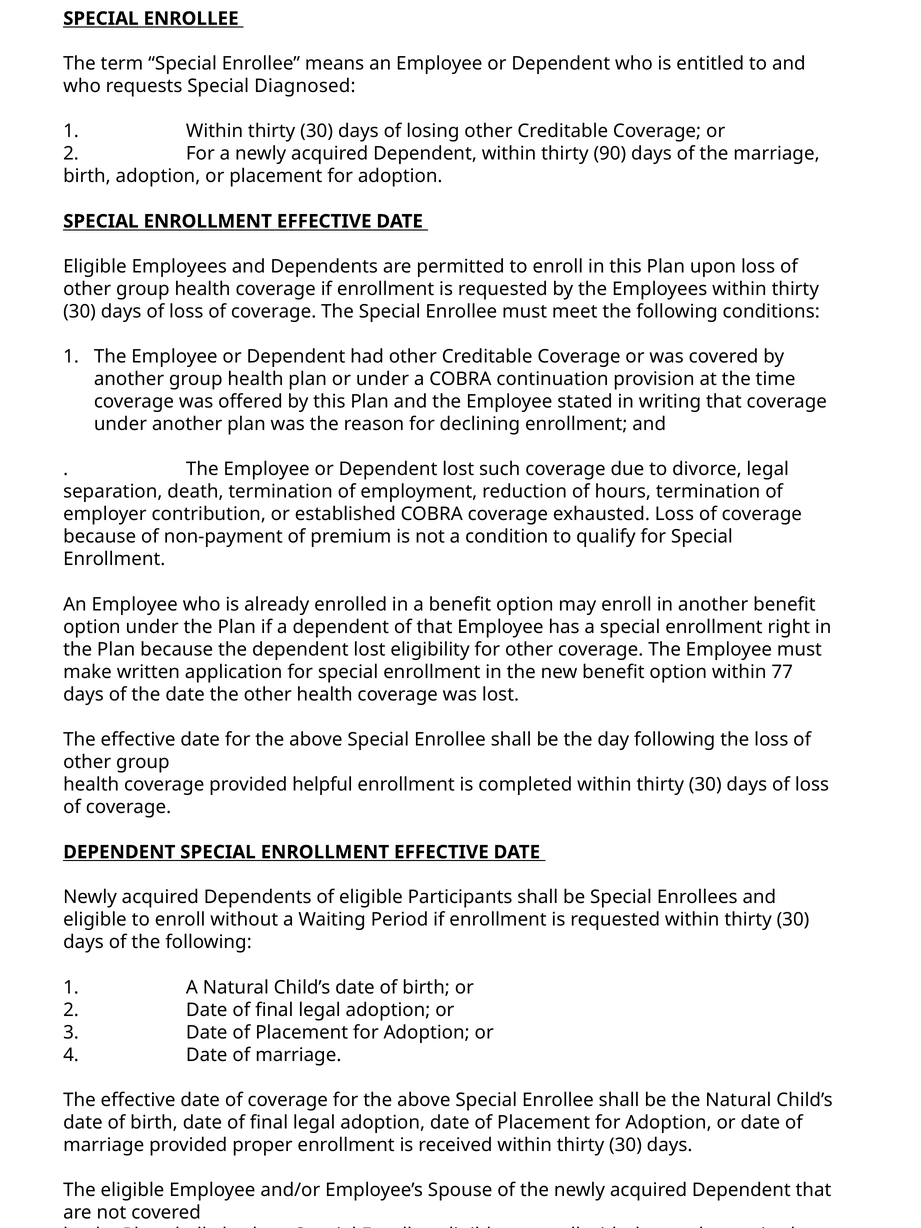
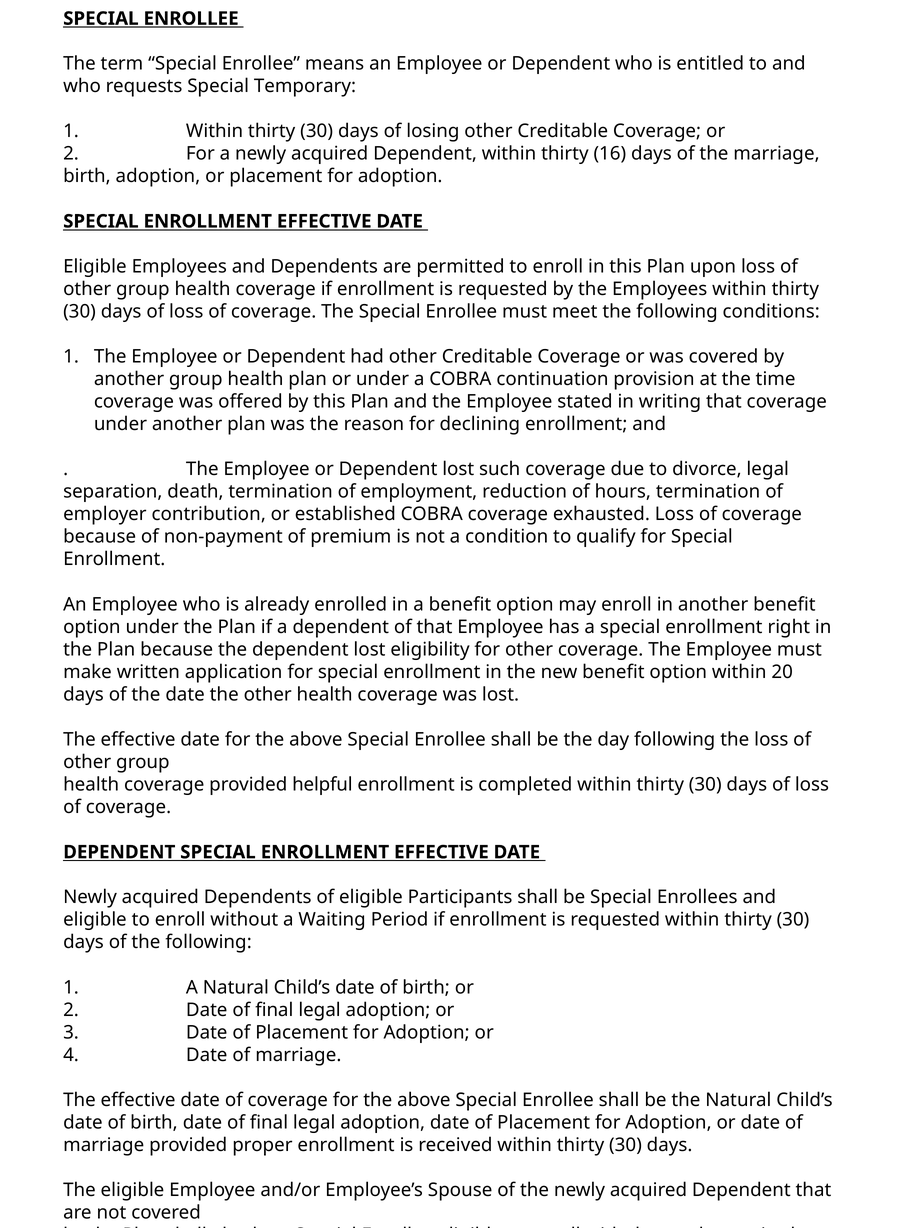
Diagnosed: Diagnosed -> Temporary
90: 90 -> 16
77: 77 -> 20
